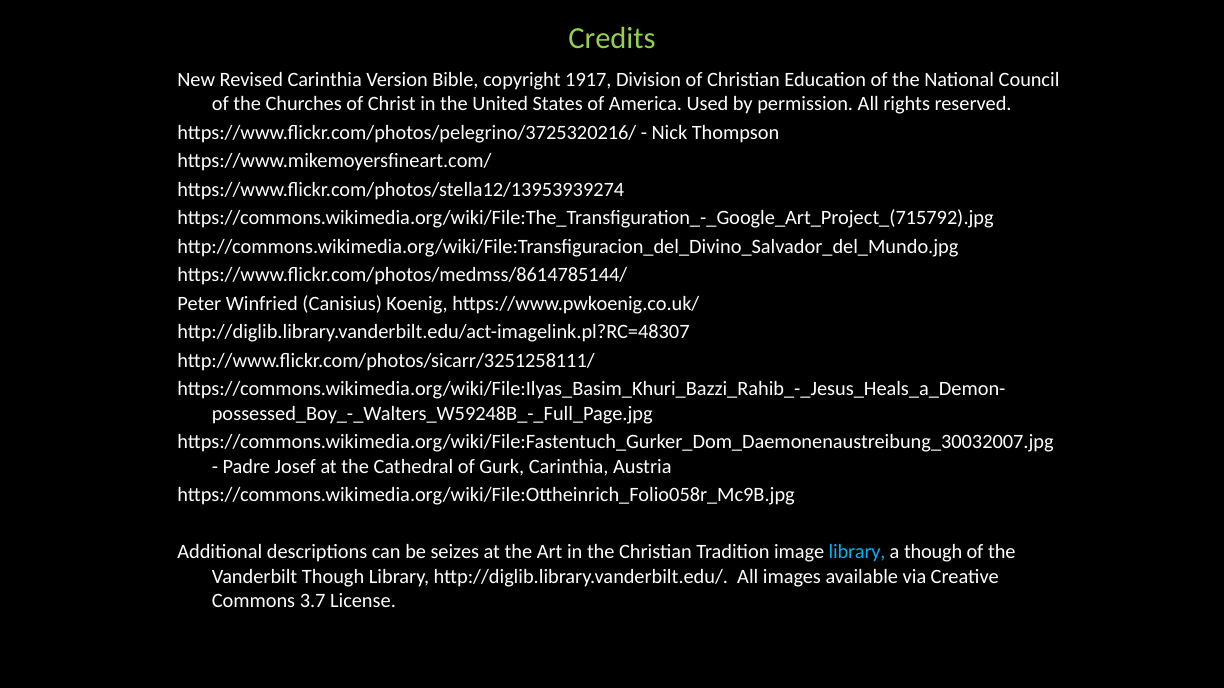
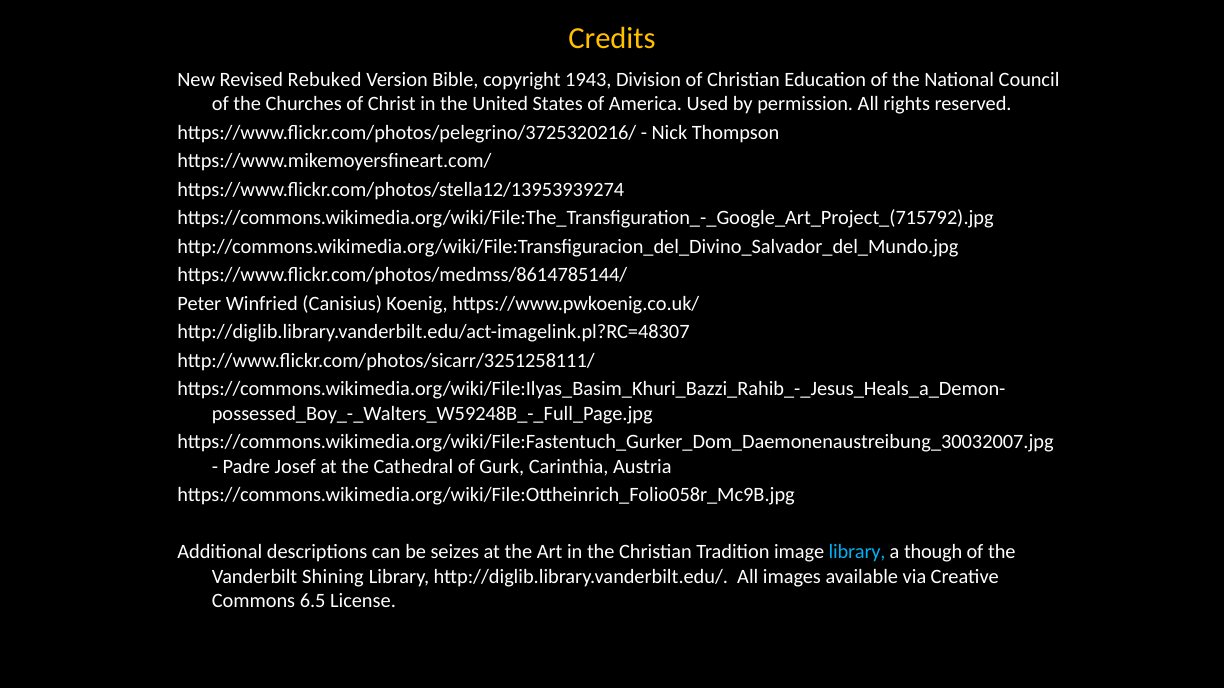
Credits colour: light green -> yellow
Revised Carinthia: Carinthia -> Rebuked
1917: 1917 -> 1943
Vanderbilt Though: Though -> Shining
3.7: 3.7 -> 6.5
